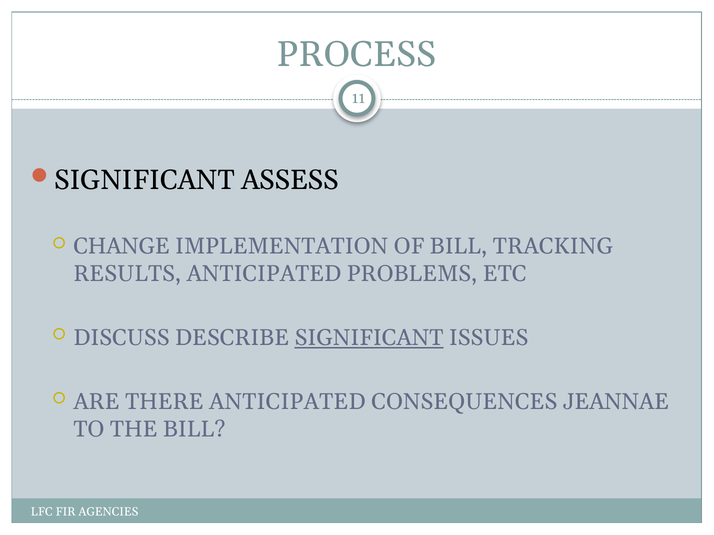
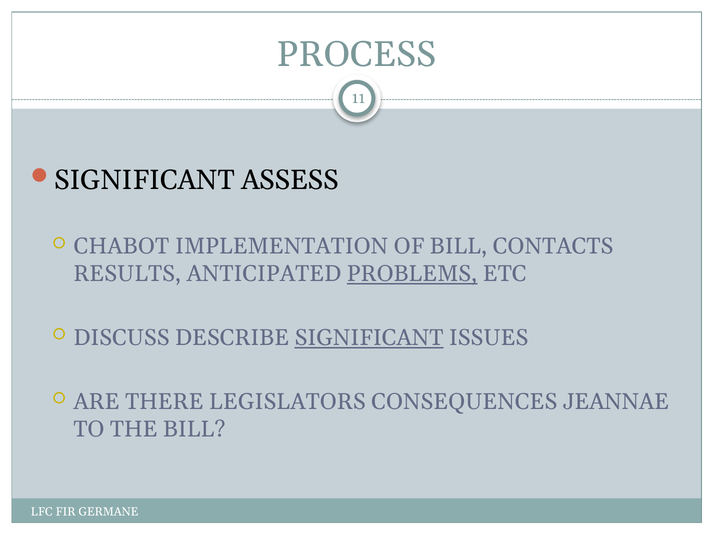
CHANGE: CHANGE -> CHABOT
TRACKING: TRACKING -> CONTACTS
PROBLEMS underline: none -> present
THERE ANTICIPATED: ANTICIPATED -> LEGISLATORS
AGENCIES: AGENCIES -> GERMANE
